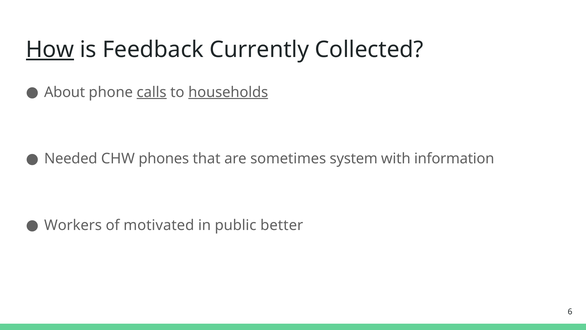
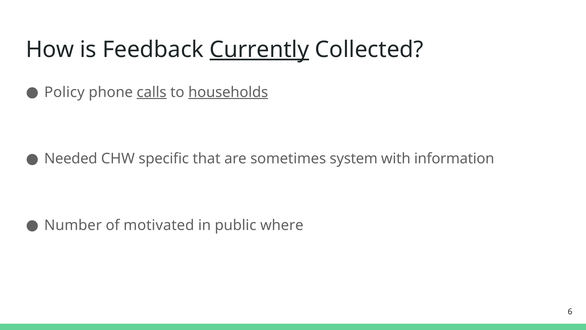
How underline: present -> none
Currently underline: none -> present
About: About -> Policy
phones: phones -> specific
Workers: Workers -> Number
better: better -> where
